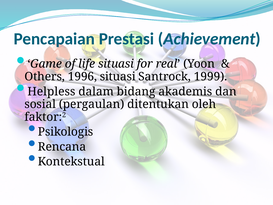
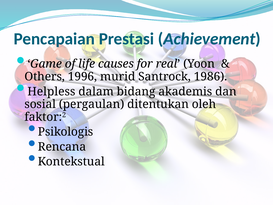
life situasi: situasi -> causes
1996 situasi: situasi -> murid
1999: 1999 -> 1986
